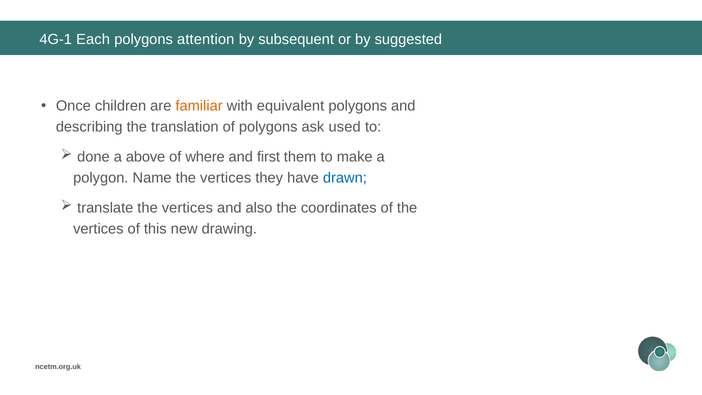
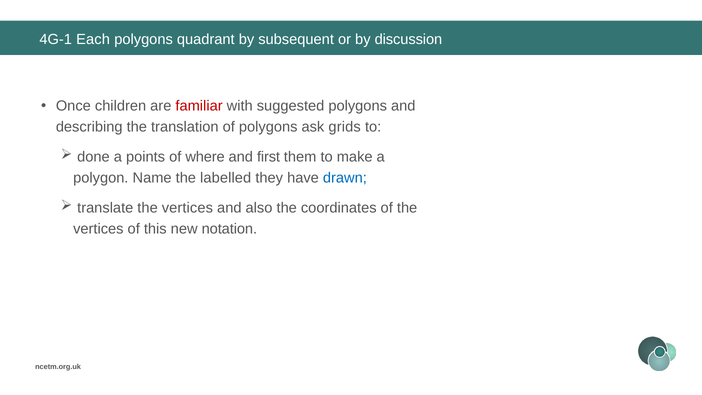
attention: attention -> quadrant
suggested: suggested -> discussion
familiar colour: orange -> red
equivalent: equivalent -> suggested
used: used -> grids
above: above -> points
Name the vertices: vertices -> labelled
drawing: drawing -> notation
